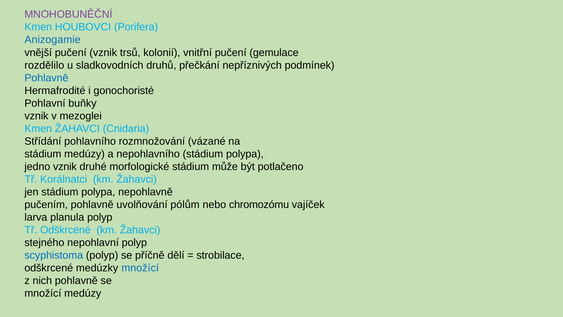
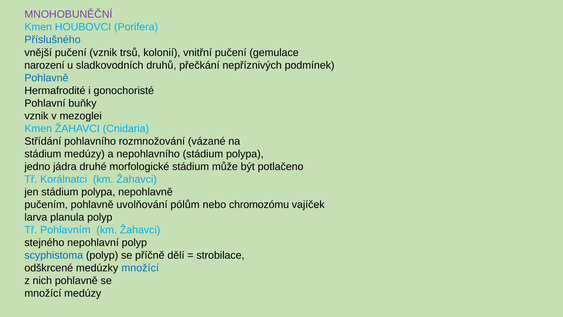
Anizogamie: Anizogamie -> Příslušného
rozdělilo: rozdělilo -> narození
jedno vznik: vznik -> jádra
Tř Odškrcené: Odškrcené -> Pohlavním
